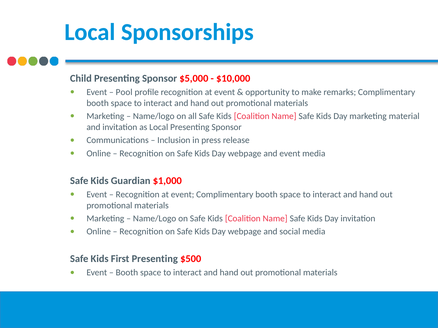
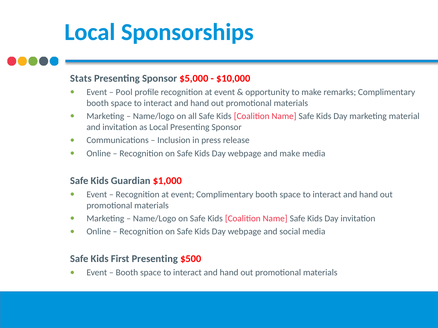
Child: Child -> Stats
and event: event -> make
